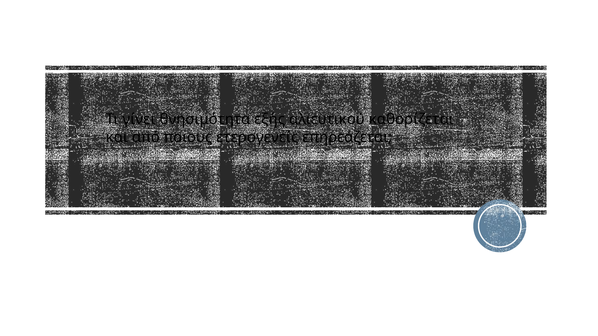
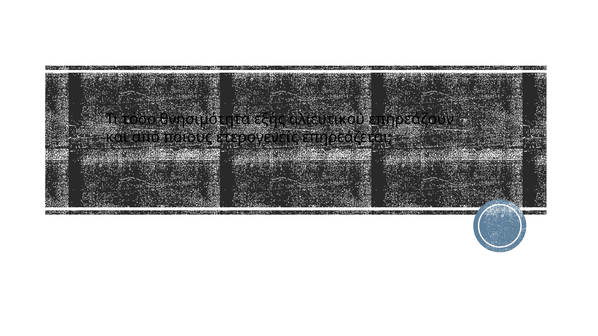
γίνει: γίνει -> τόσο
καθορίζεται: καθορίζεται -> επηρεάζουν
